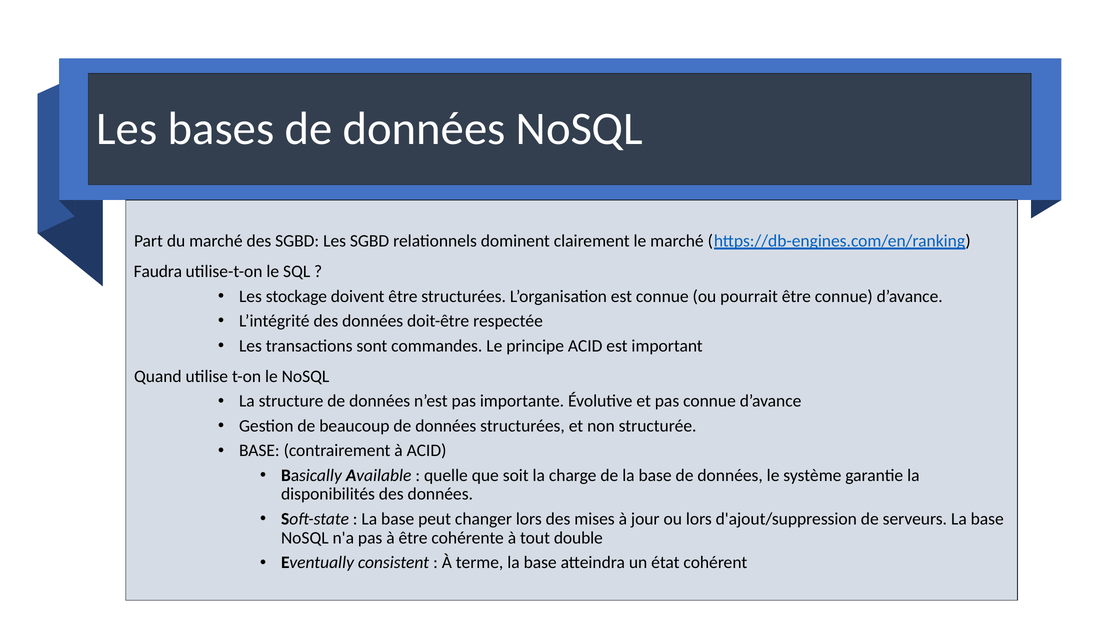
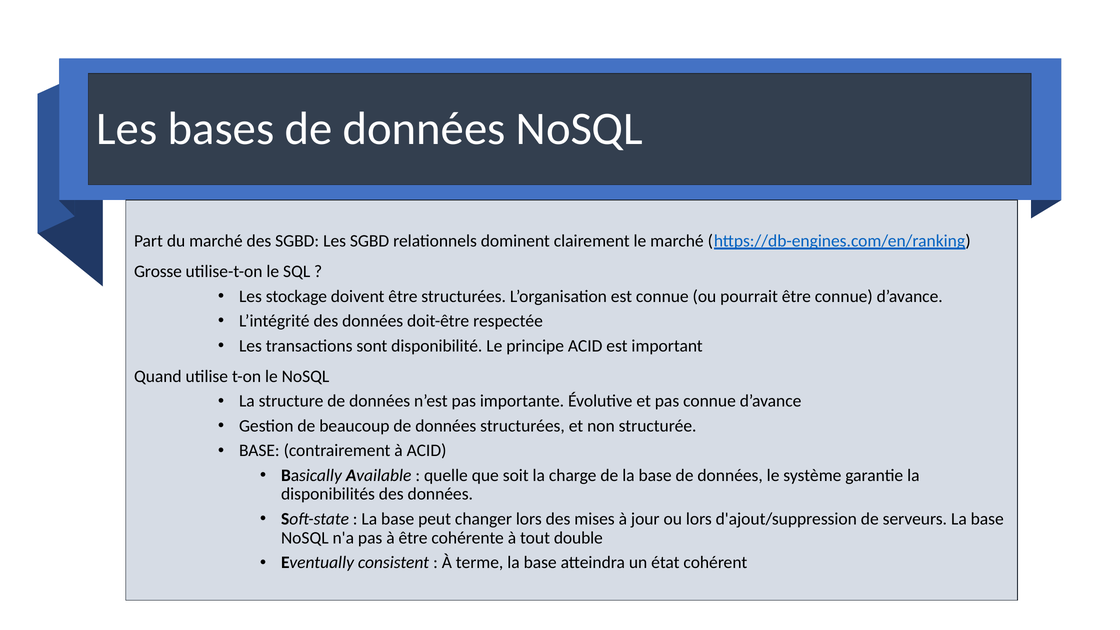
Faudra: Faudra -> Grosse
commandes: commandes -> disponibilité
